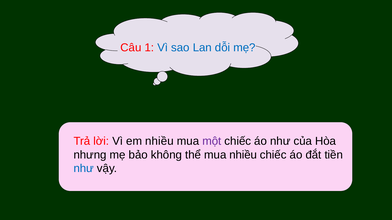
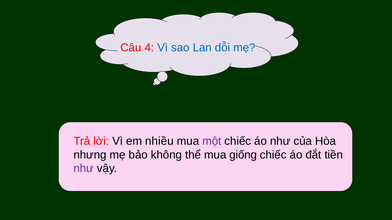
1: 1 -> 4
mua nhiều: nhiều -> giống
như at (84, 169) colour: blue -> purple
